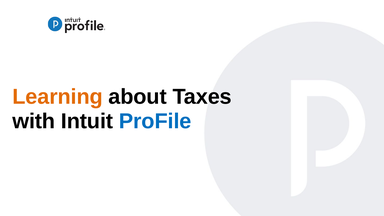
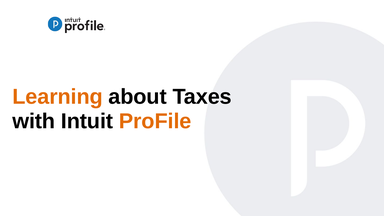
ProFile colour: blue -> orange
